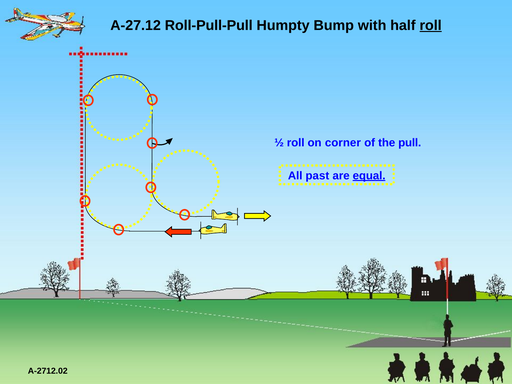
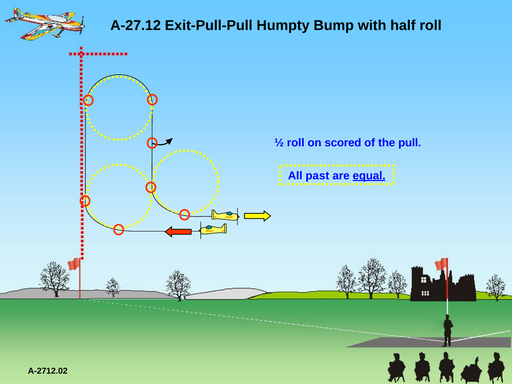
Roll-Pull-Pull: Roll-Pull-Pull -> Exit-Pull-Pull
roll at (431, 25) underline: present -> none
corner: corner -> scored
